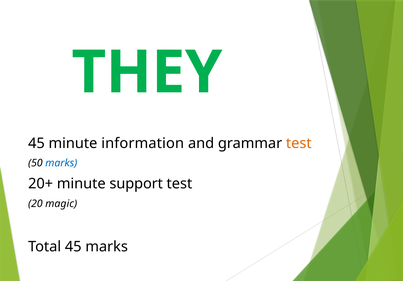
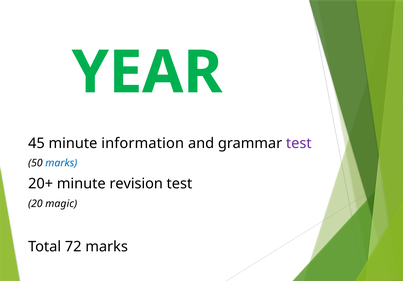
THEY: THEY -> YEAR
test at (299, 143) colour: orange -> purple
support: support -> revision
Total 45: 45 -> 72
